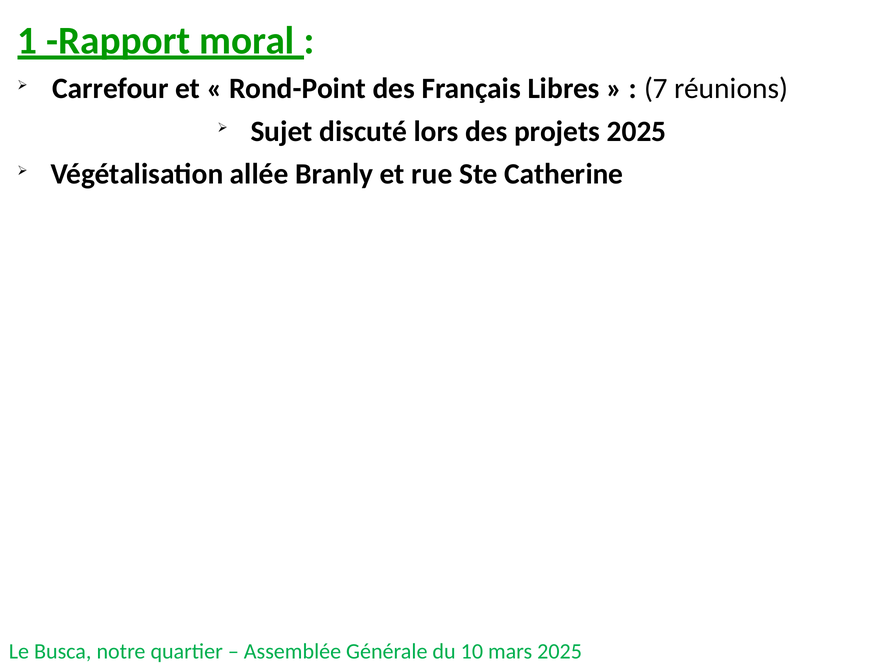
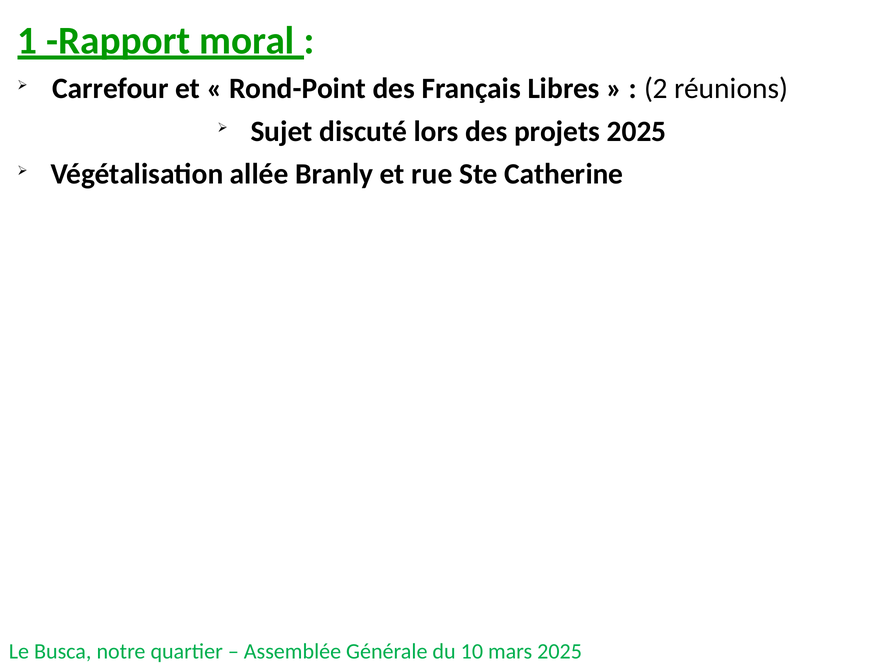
7: 7 -> 2
